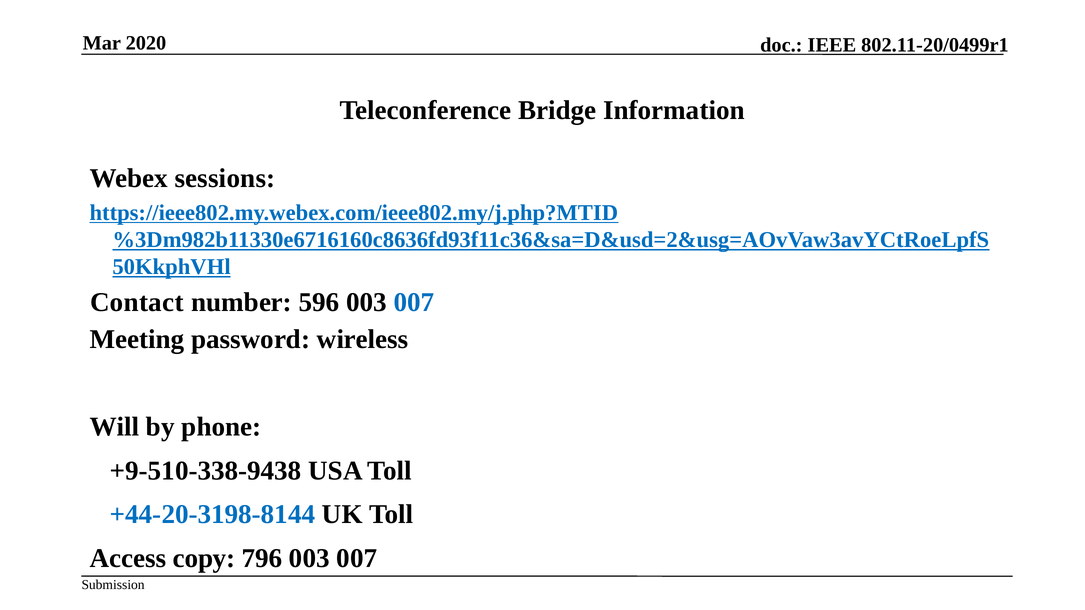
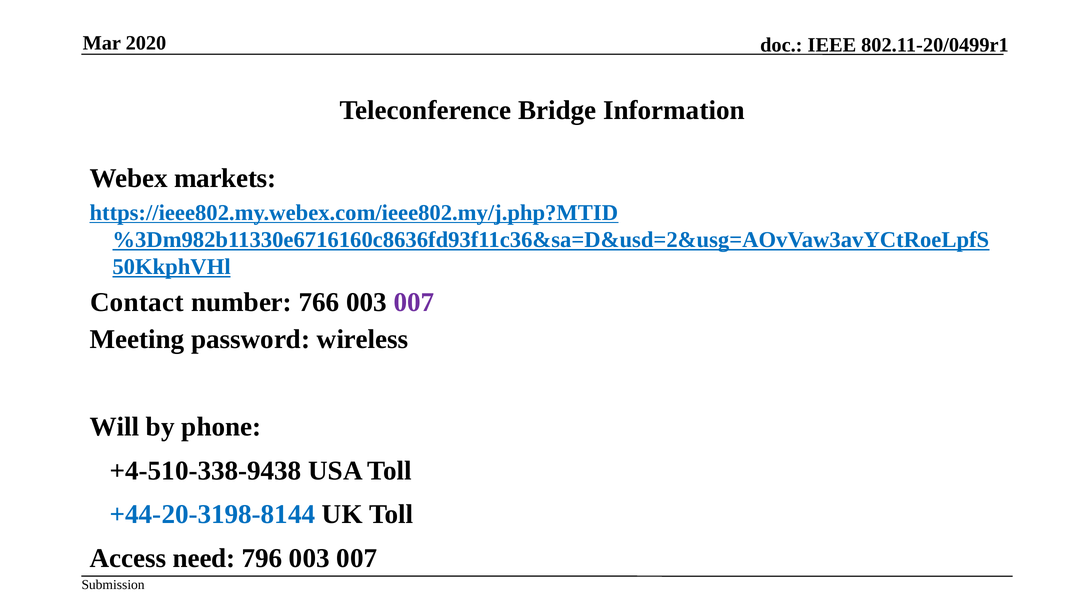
sessions: sessions -> markets
596: 596 -> 766
007 at (414, 302) colour: blue -> purple
+9-510-338-9438: +9-510-338-9438 -> +4-510-338-9438
copy: copy -> need
